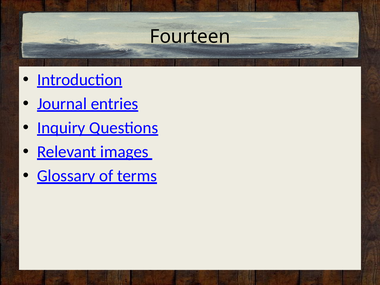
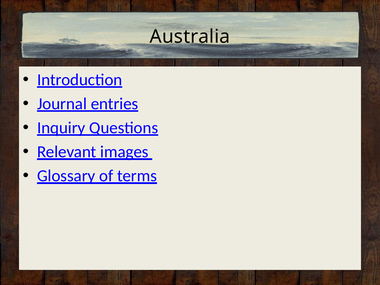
Fourteen: Fourteen -> Australia
